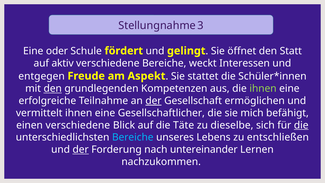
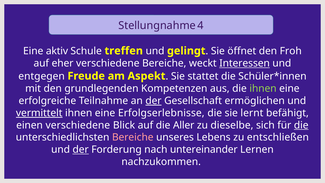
3: 3 -> 4
oder: oder -> aktiv
fördert: fördert -> treffen
Statt: Statt -> Froh
aktiv: aktiv -> eher
Interessen underline: none -> present
den at (53, 88) underline: present -> none
vermittelt underline: none -> present
Gesellschaftlicher: Gesellschaftlicher -> Erfolgserlebnisse
mich: mich -> lernt
Täte: Täte -> Aller
Bereiche at (133, 137) colour: light blue -> pink
